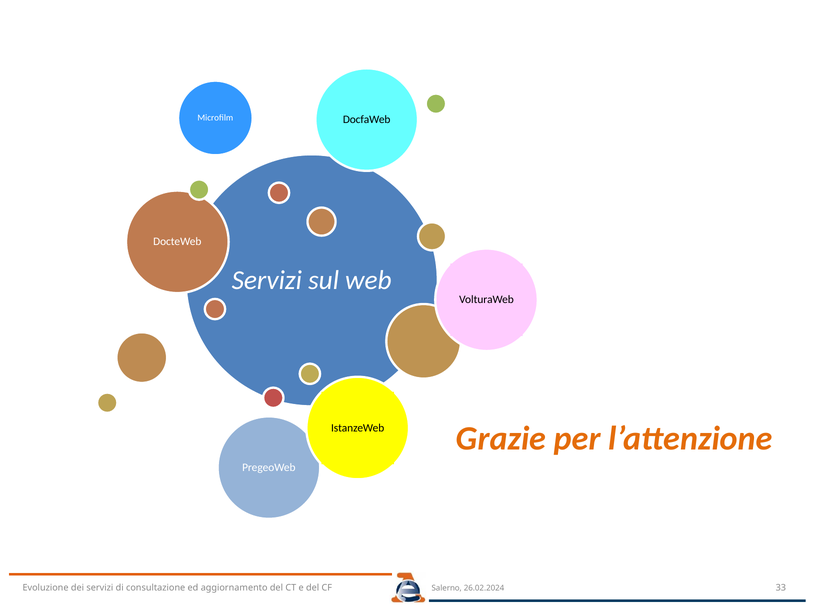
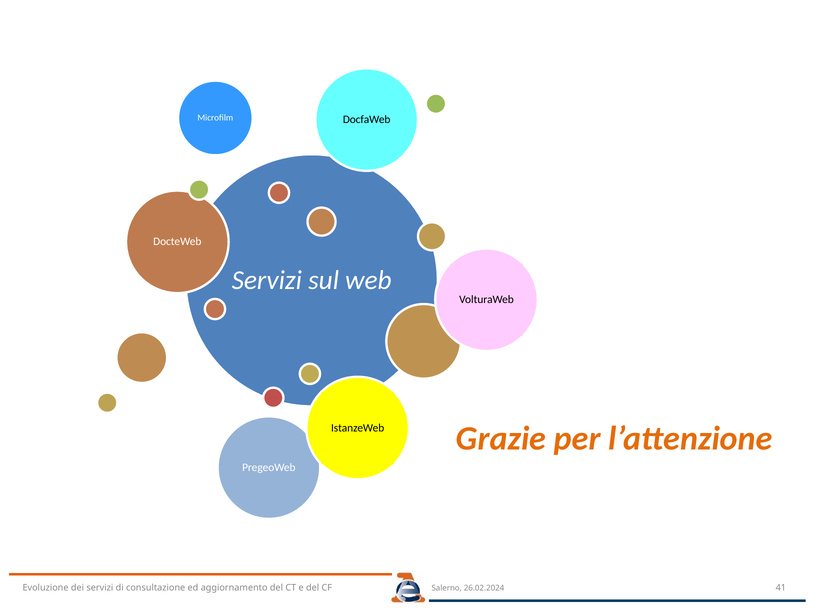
33: 33 -> 41
